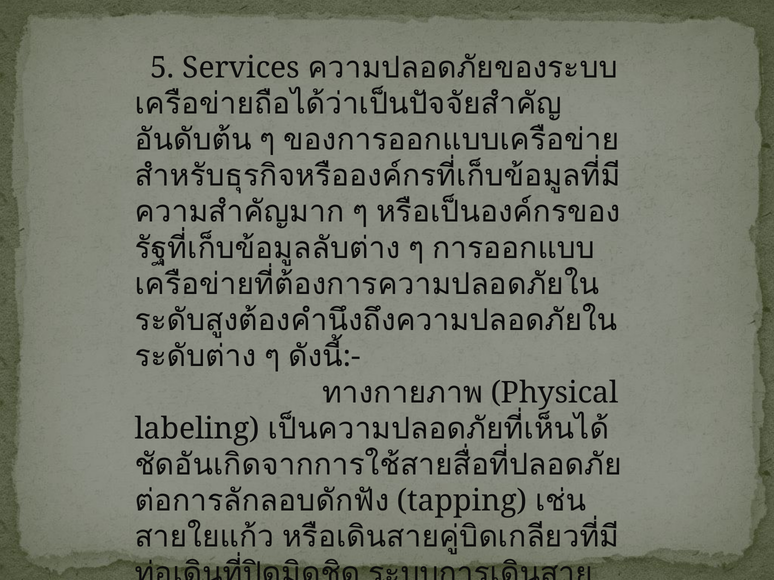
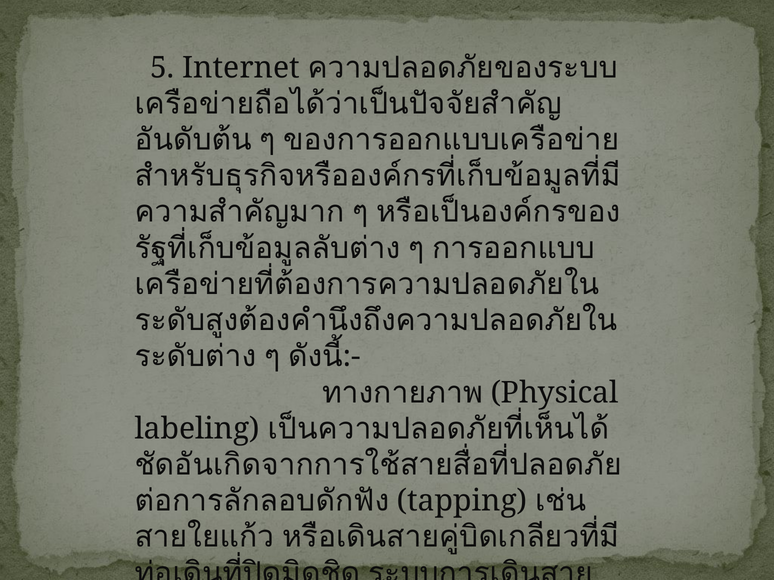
Services: Services -> Internet
